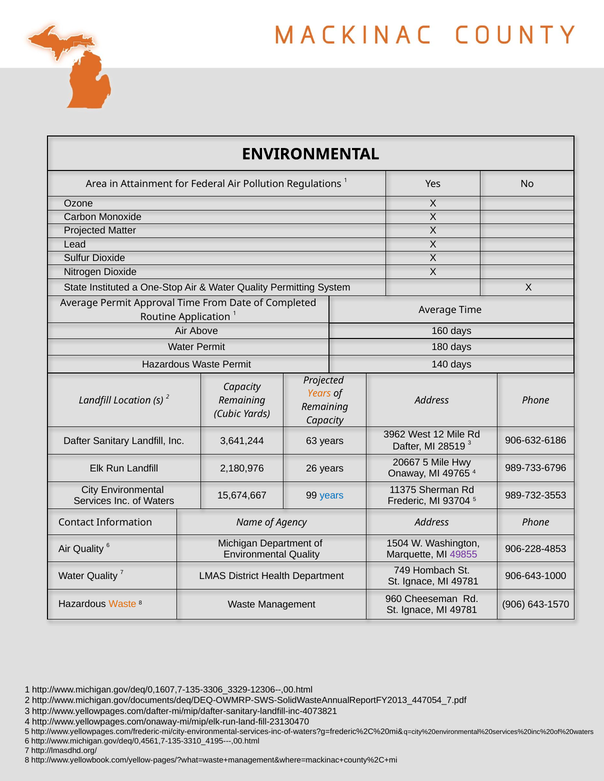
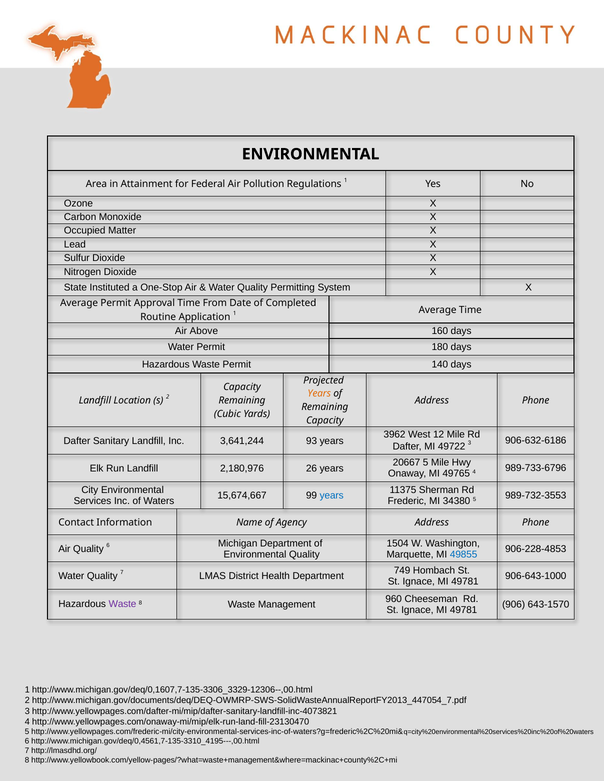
Projected at (85, 231): Projected -> Occupied
63: 63 -> 93
28519: 28519 -> 49722
93704: 93704 -> 34380
49855 colour: purple -> blue
Waste at (122, 605) colour: orange -> purple
